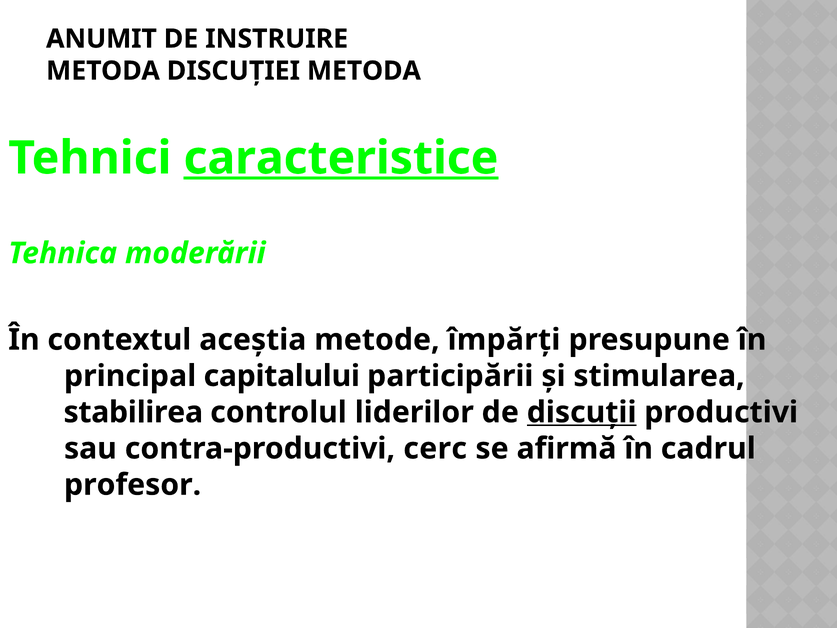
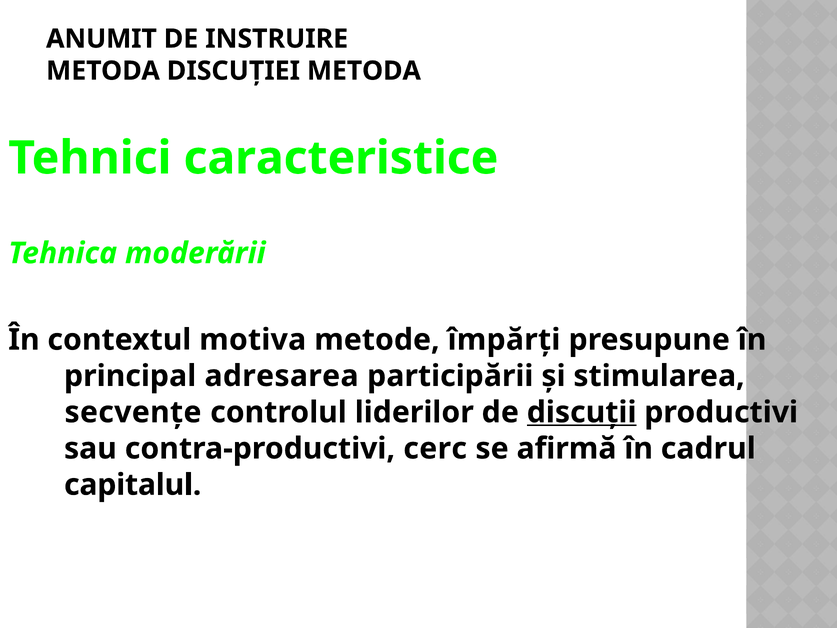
caracteristice underline: present -> none
aceştia: aceştia -> motiva
capitalului: capitalului -> adresarea
stabilirea: stabilirea -> secvenţe
profesor: profesor -> capitalul
